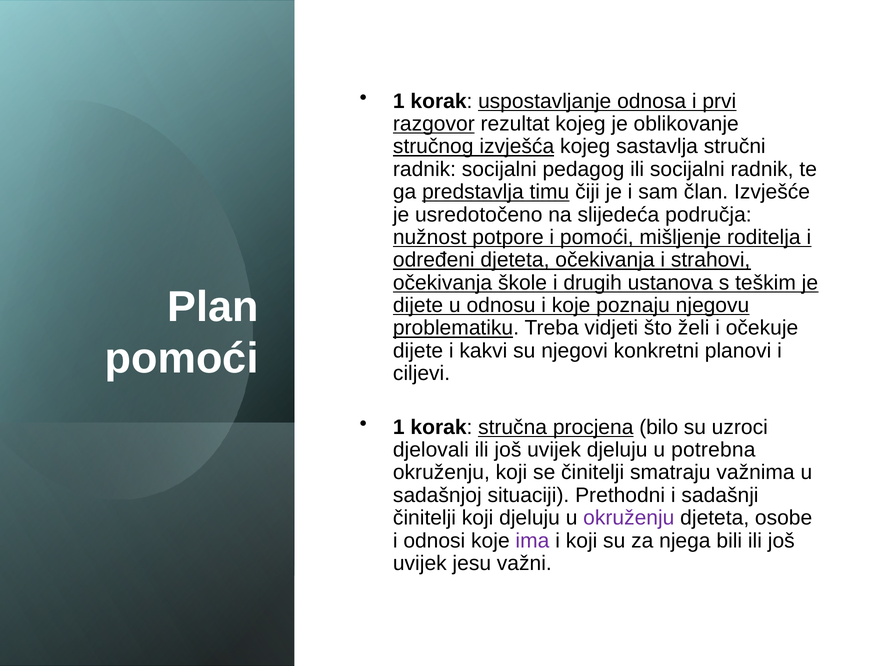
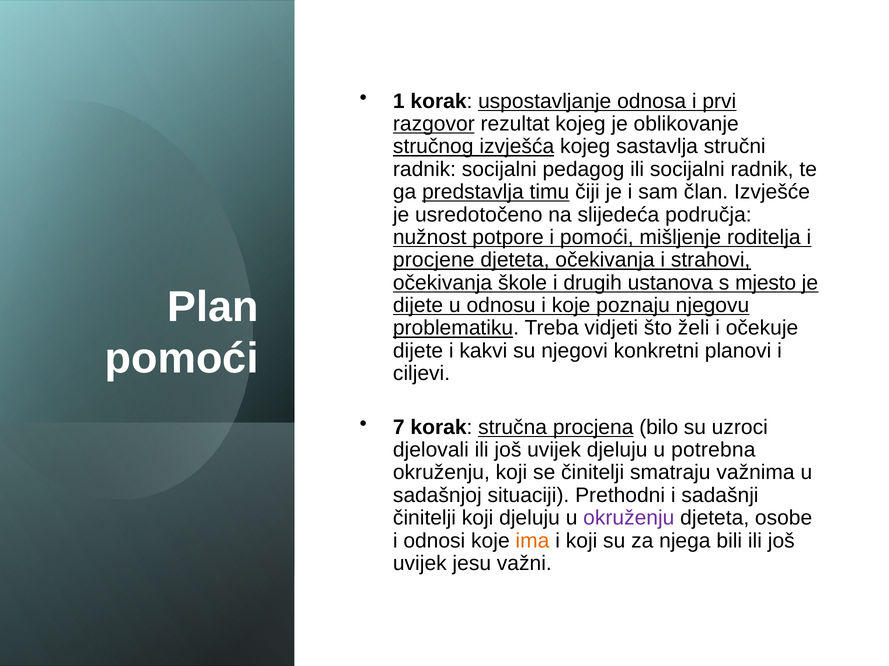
određeni: određeni -> procjene
teškim: teškim -> mjesto
1 at (399, 428): 1 -> 7
ima colour: purple -> orange
